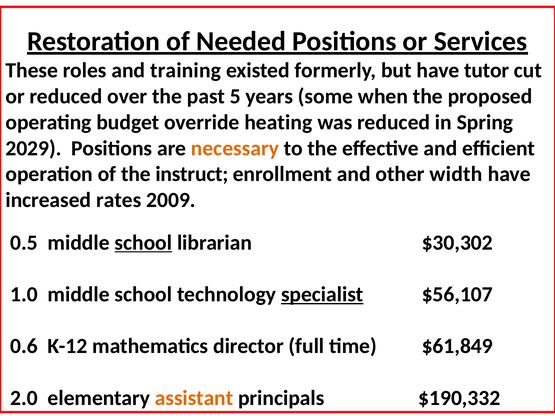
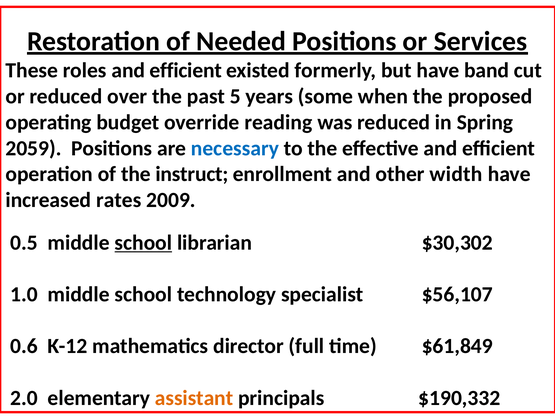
roles and training: training -> efficient
tutor: tutor -> band
heating: heating -> reading
2029: 2029 -> 2059
necessary colour: orange -> blue
specialist underline: present -> none
